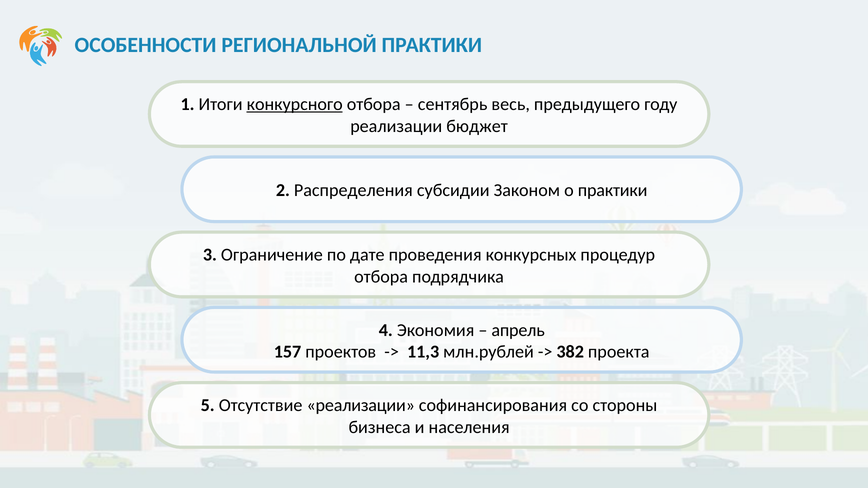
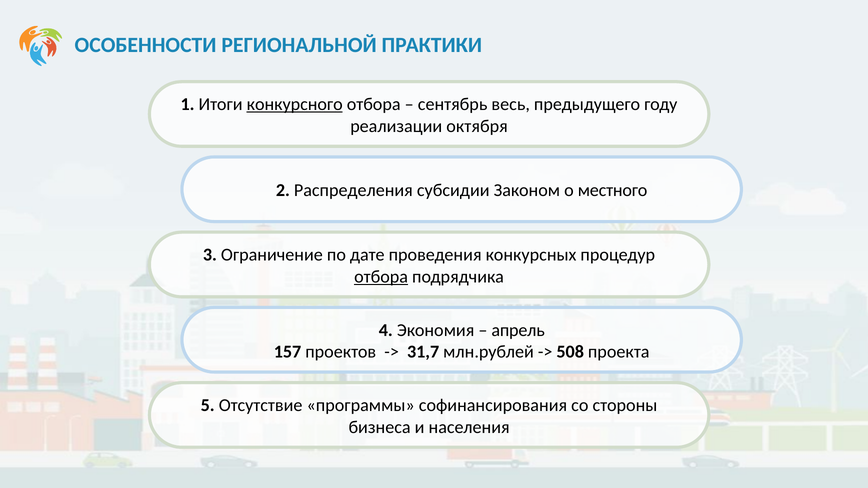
бюджет: бюджет -> октября
о практики: практики -> местного
отбора at (381, 277) underline: none -> present
11,3: 11,3 -> 31,7
382: 382 -> 508
Отсутствие реализации: реализации -> программы
